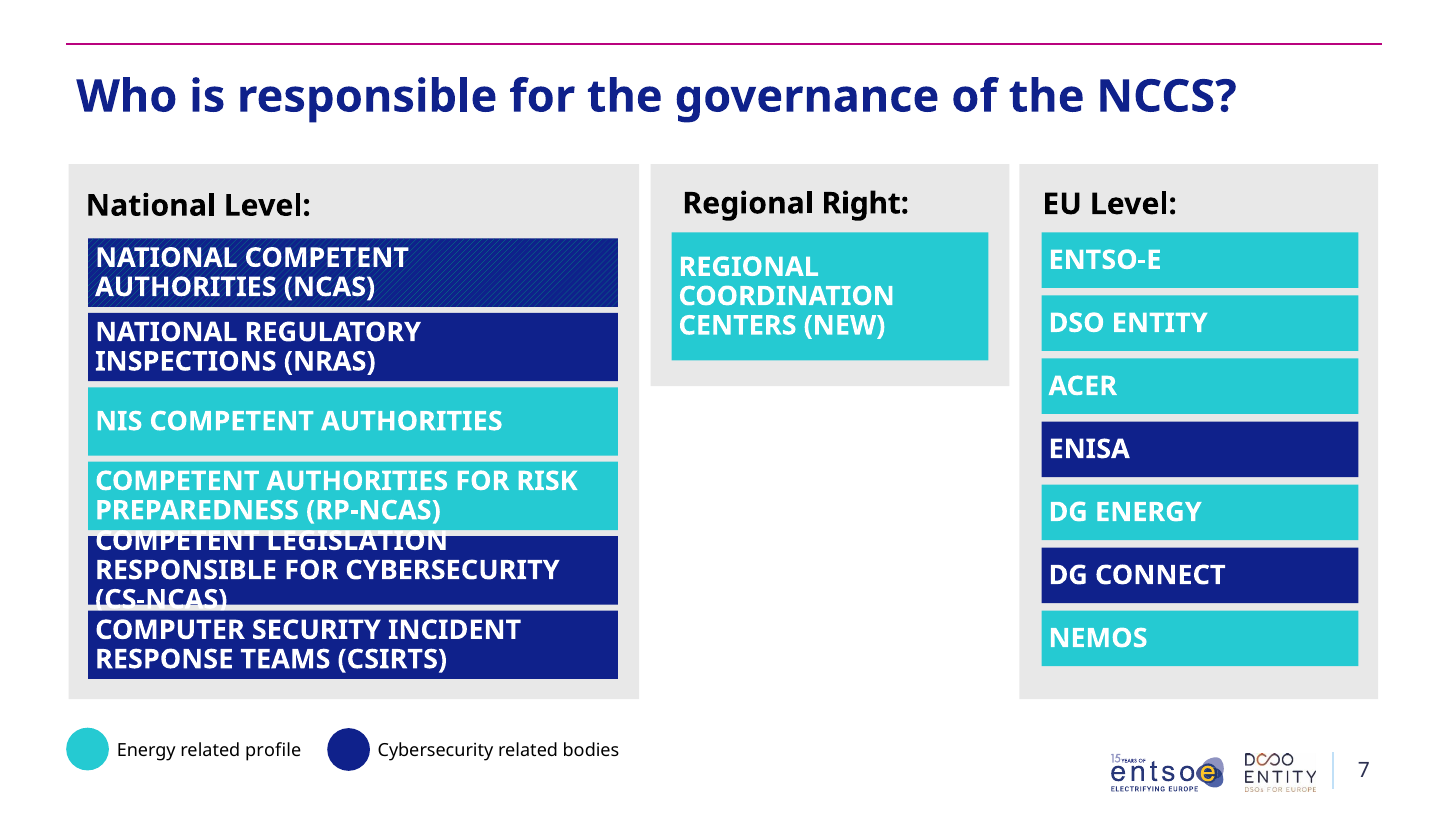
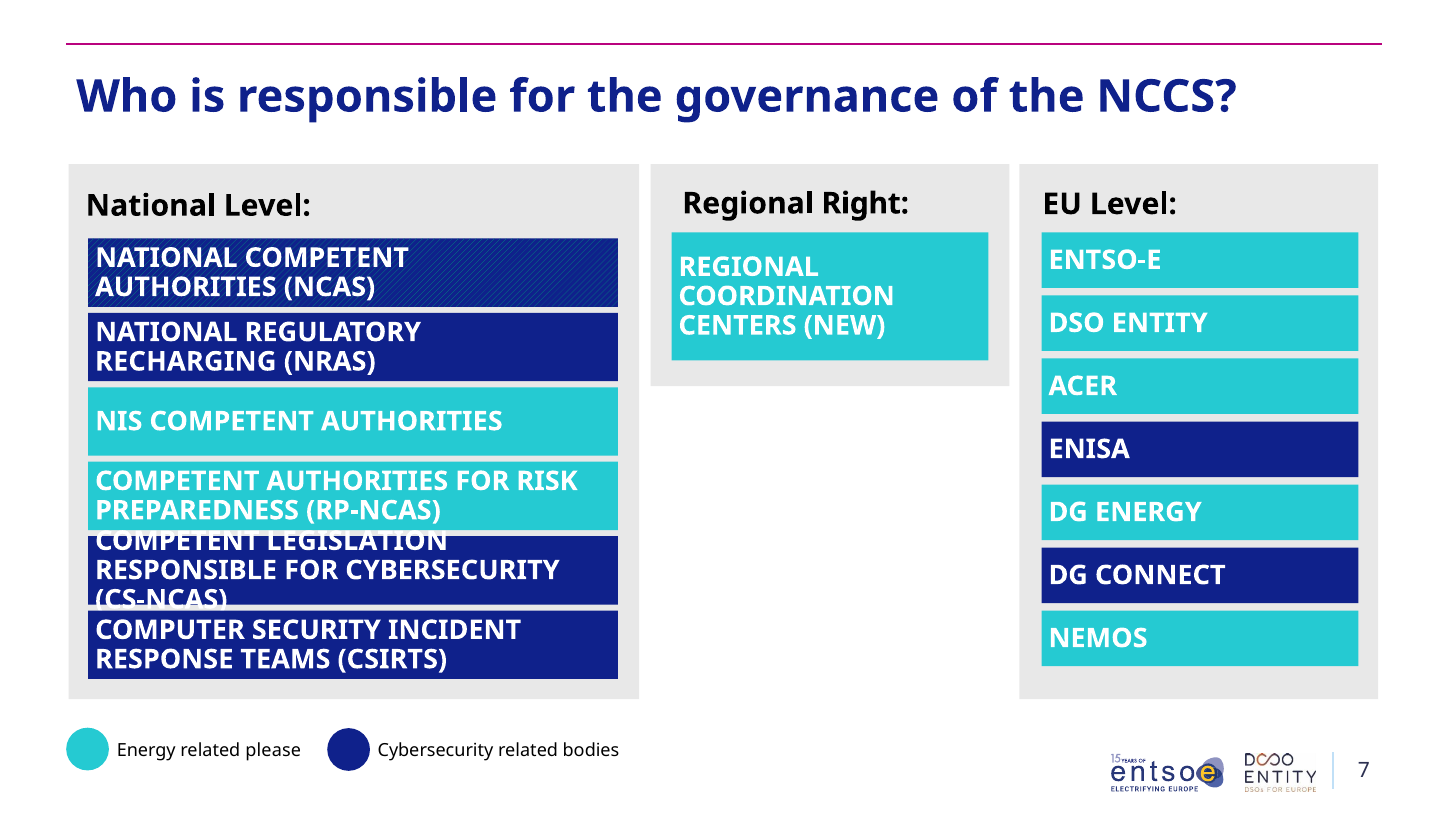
INSPECTIONS: INSPECTIONS -> RECHARGING
profile: profile -> please
